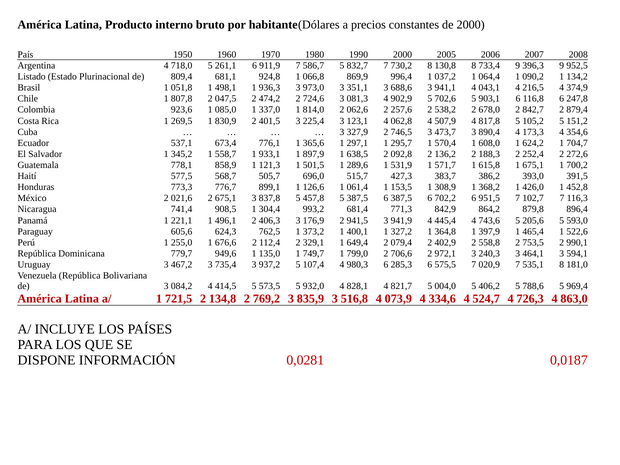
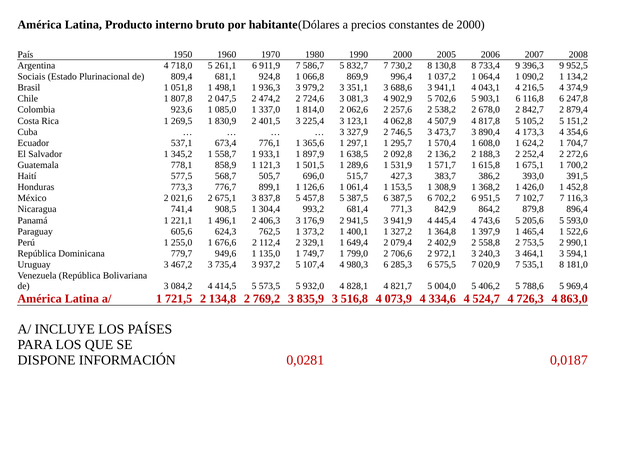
Listado: Listado -> Sociais
973,0: 973,0 -> 979,2
